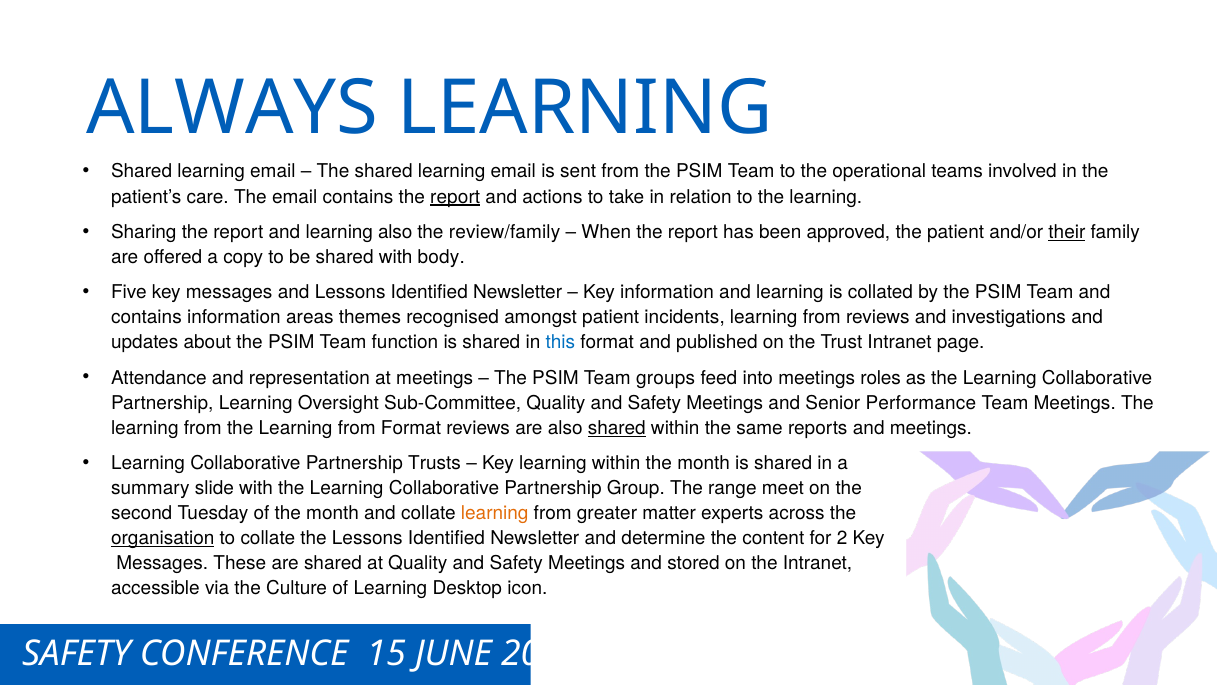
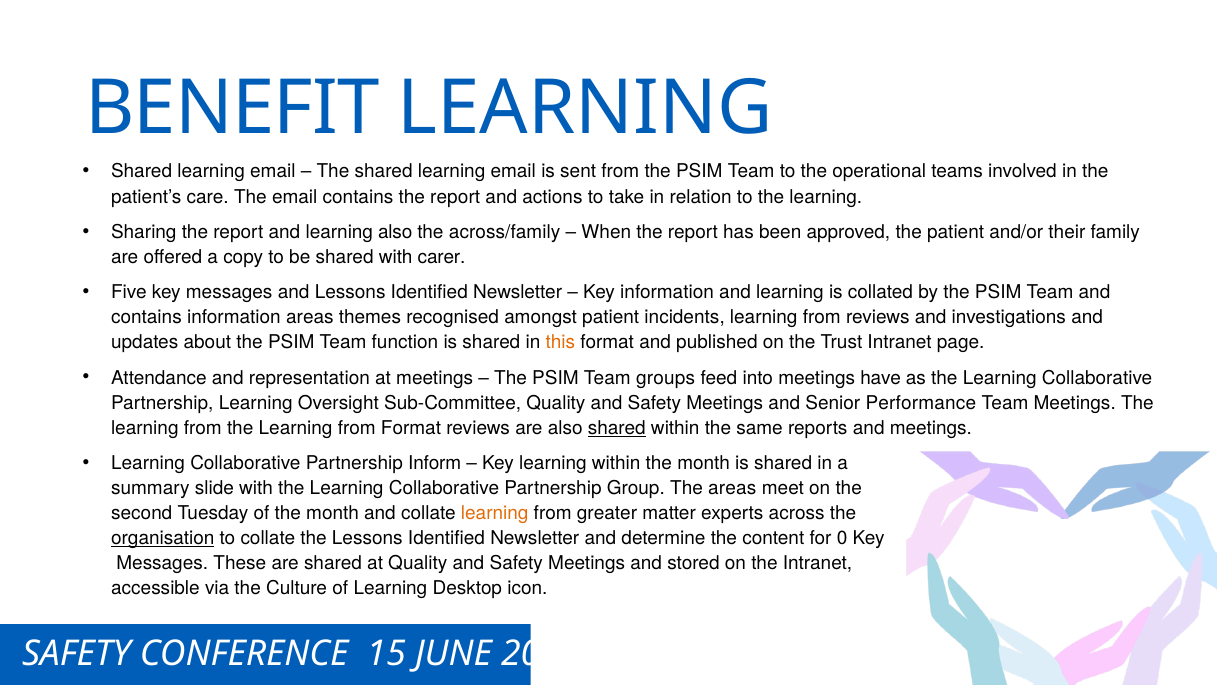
ALWAYS: ALWAYS -> BENEFIT
report at (455, 197) underline: present -> none
review/family: review/family -> across/family
their underline: present -> none
body: body -> carer
this colour: blue -> orange
roles: roles -> have
Trusts: Trusts -> Inform
The range: range -> areas
2: 2 -> 0
